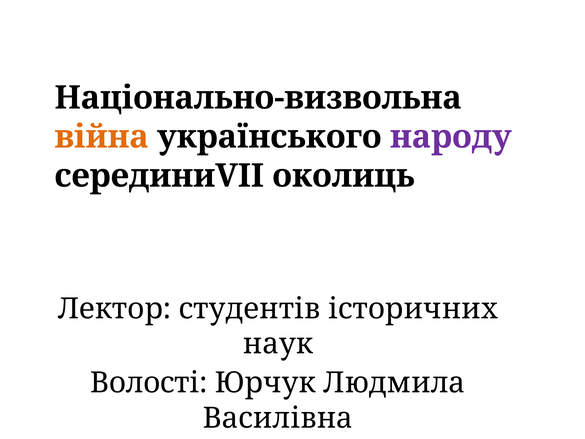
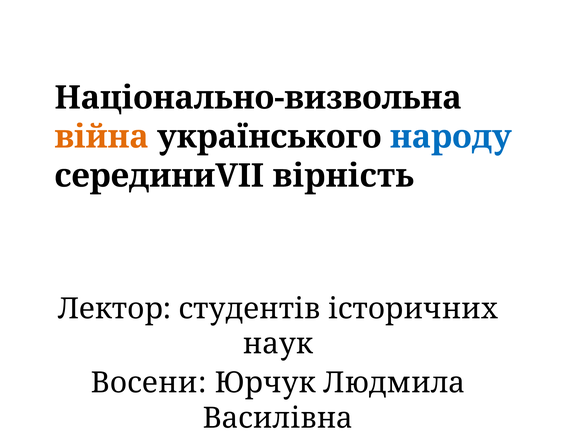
народу colour: purple -> blue
околиць: околиць -> вірність
Волості: Волості -> Восени
